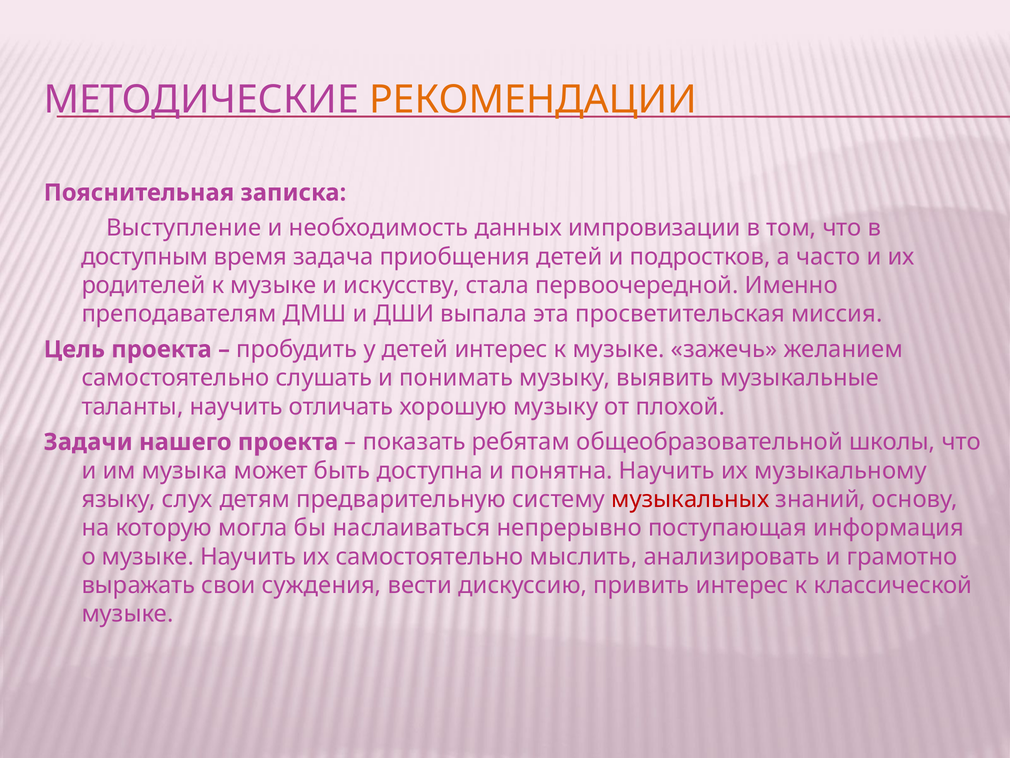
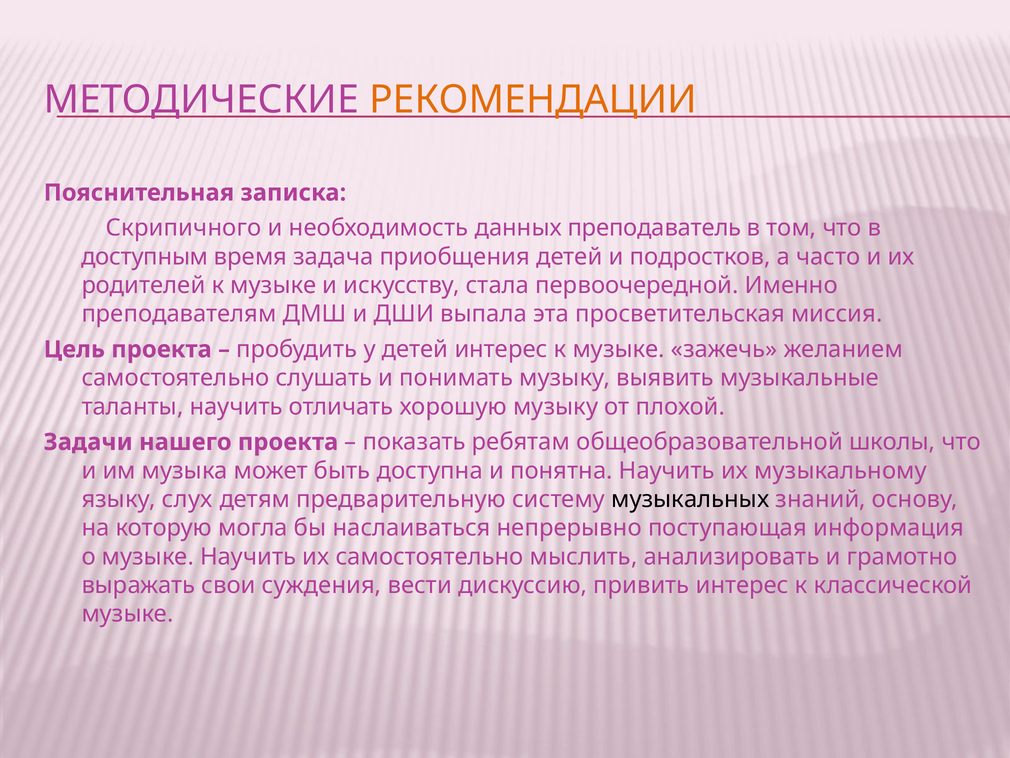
Выступление: Выступление -> Скрипичного
импровизации: импровизации -> преподаватель
музыкальных colour: red -> black
